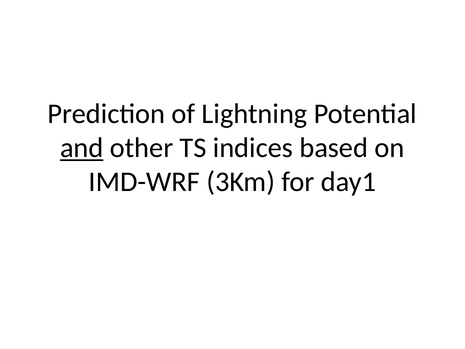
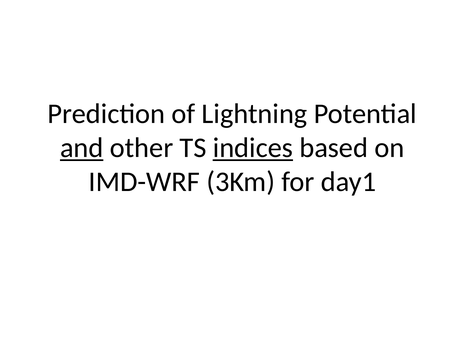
indices underline: none -> present
